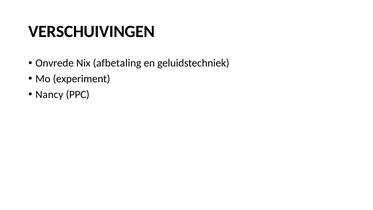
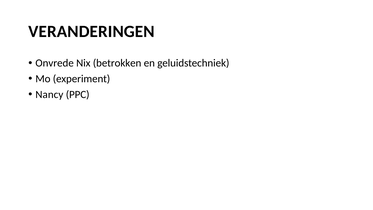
VERSCHUIVINGEN: VERSCHUIVINGEN -> VERANDERINGEN
afbetaling: afbetaling -> betrokken
